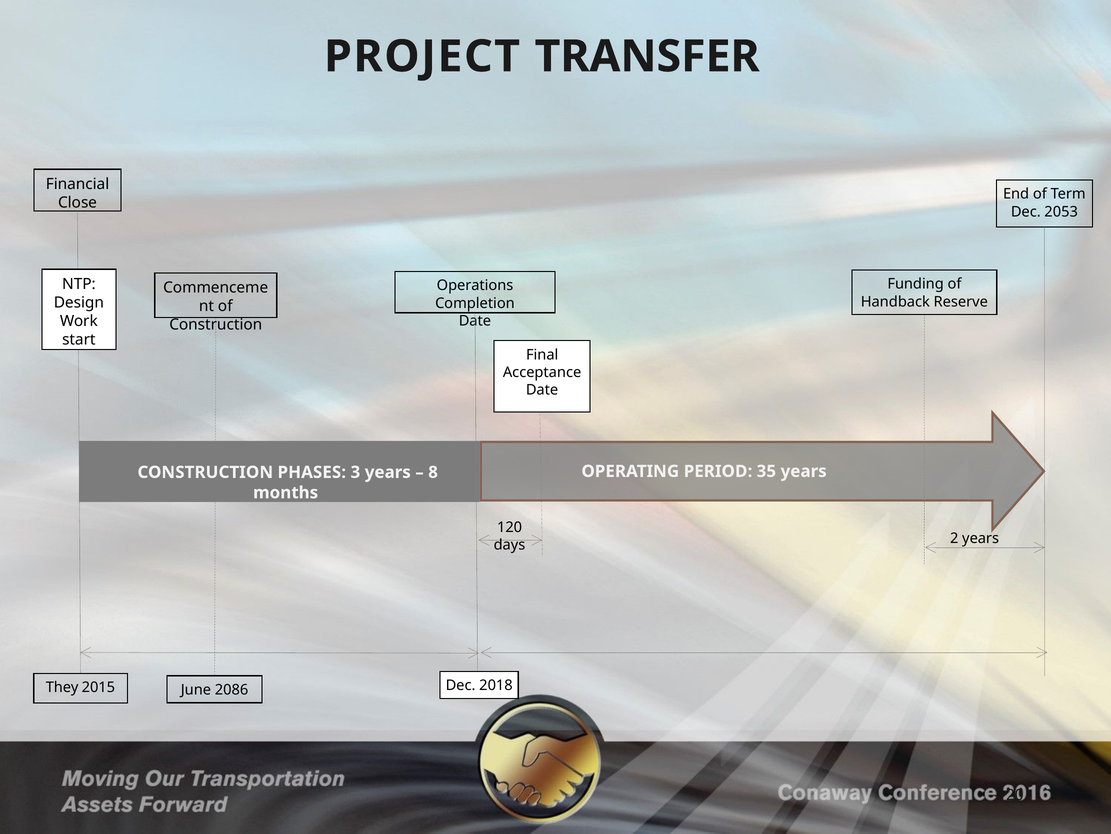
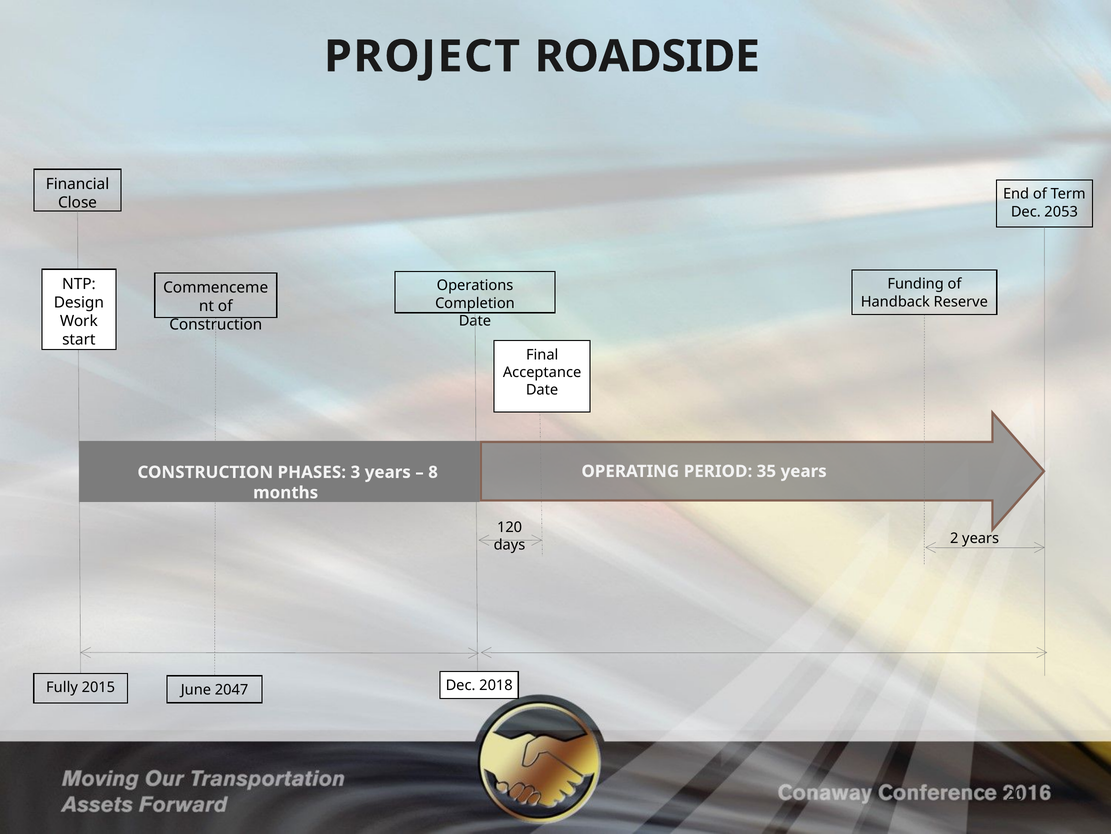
TRANSFER: TRANSFER -> ROADSIDE
They: They -> Fully
2086: 2086 -> 2047
